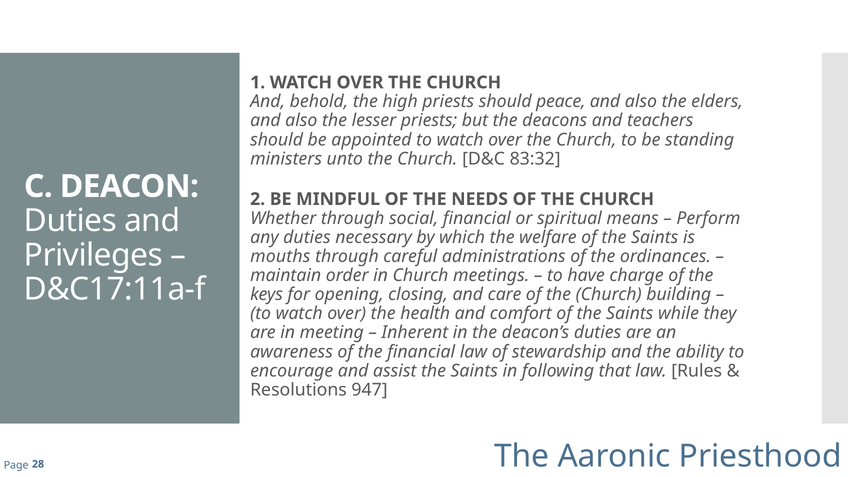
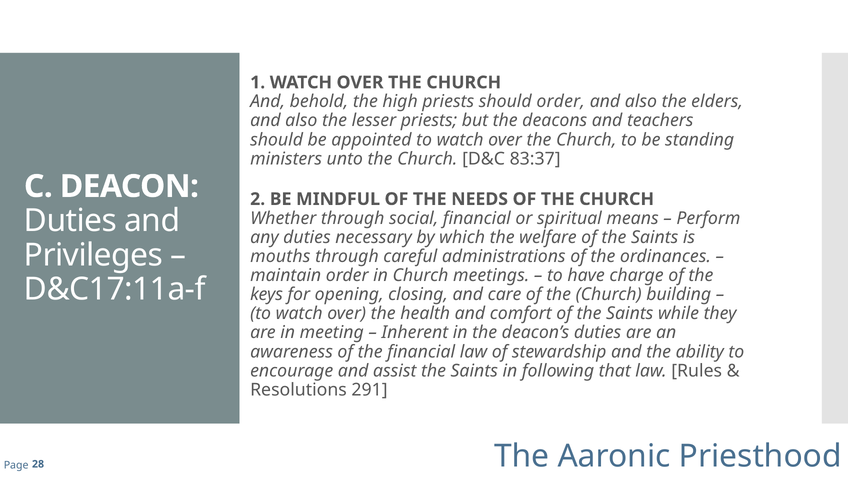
should peace: peace -> order
83:32: 83:32 -> 83:37
947: 947 -> 291
